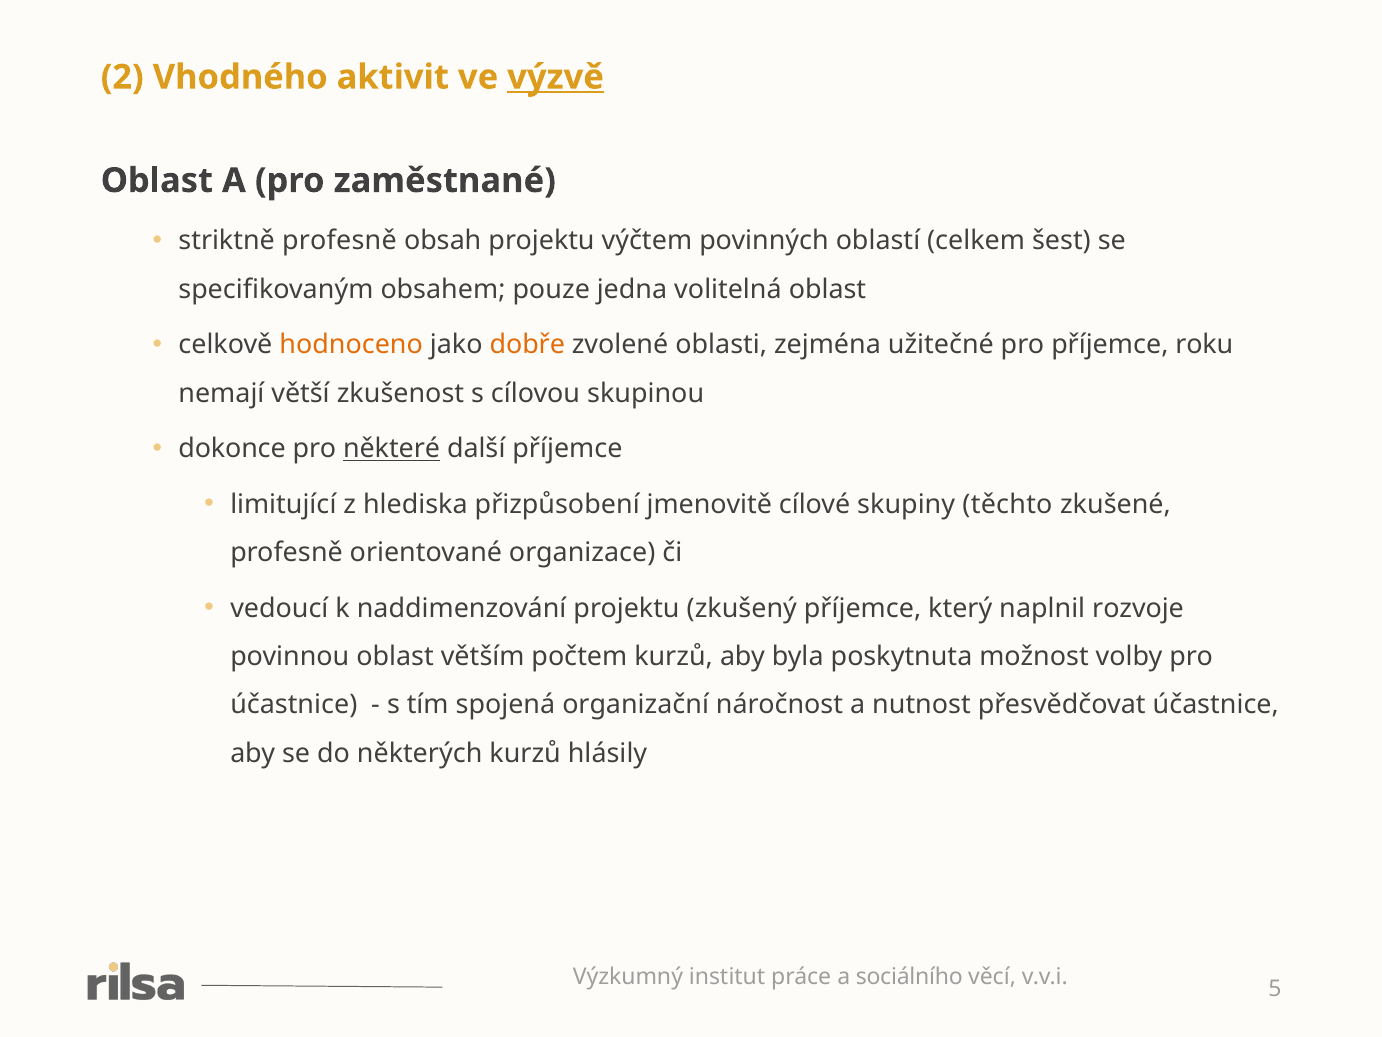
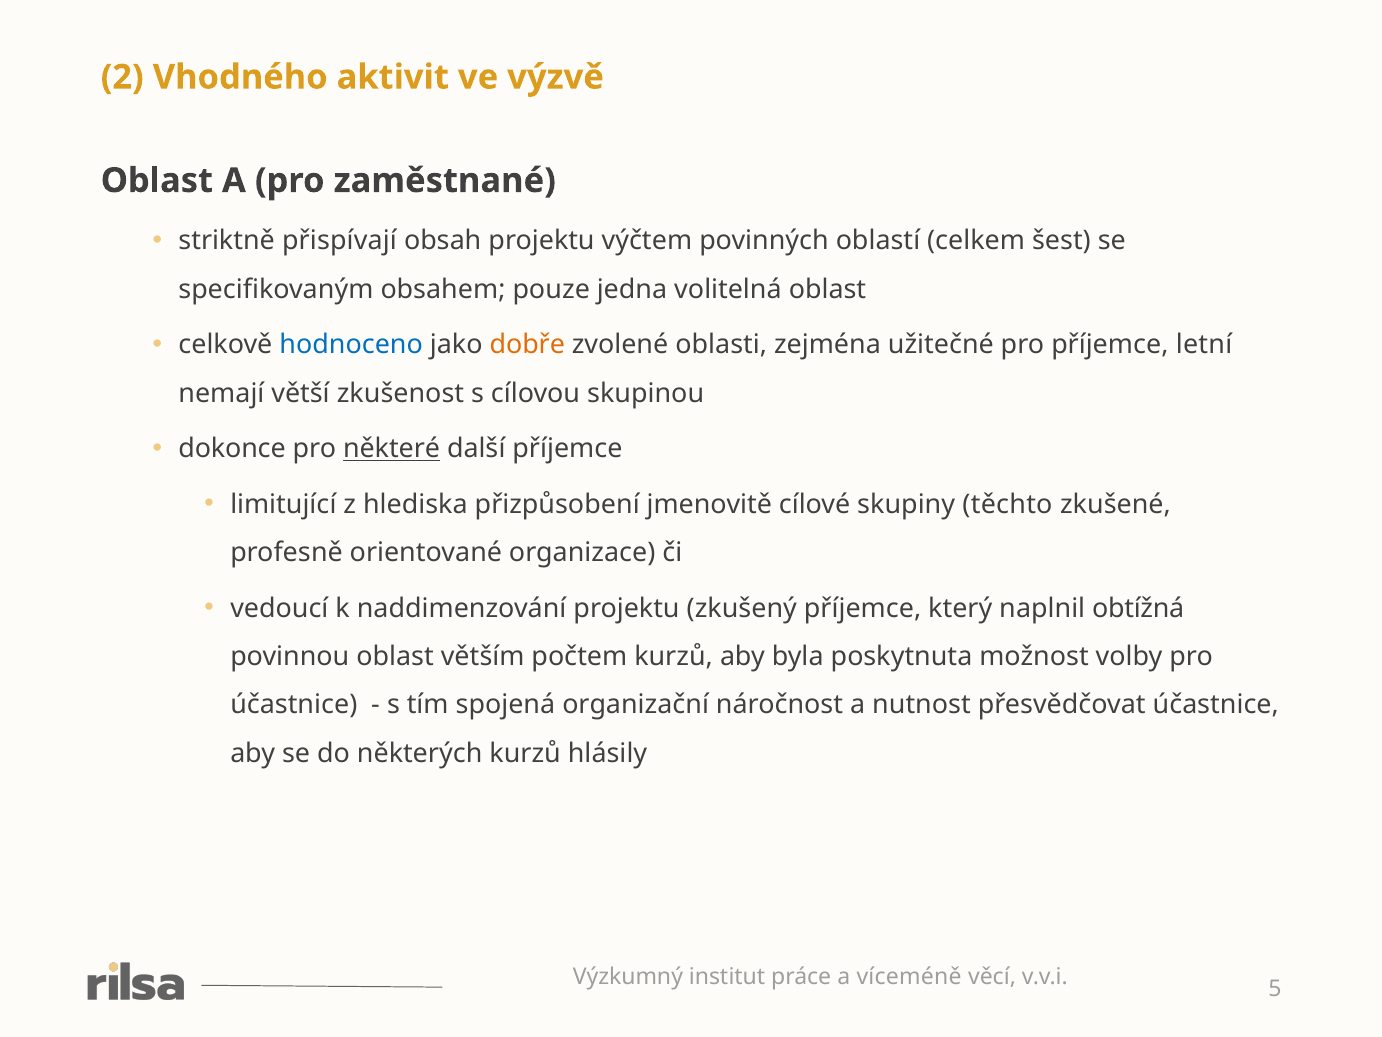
výzvě underline: present -> none
striktně profesně: profesně -> přispívají
hodnoceno colour: orange -> blue
roku: roku -> letní
rozvoje: rozvoje -> obtížná
sociálního: sociálního -> víceméně
